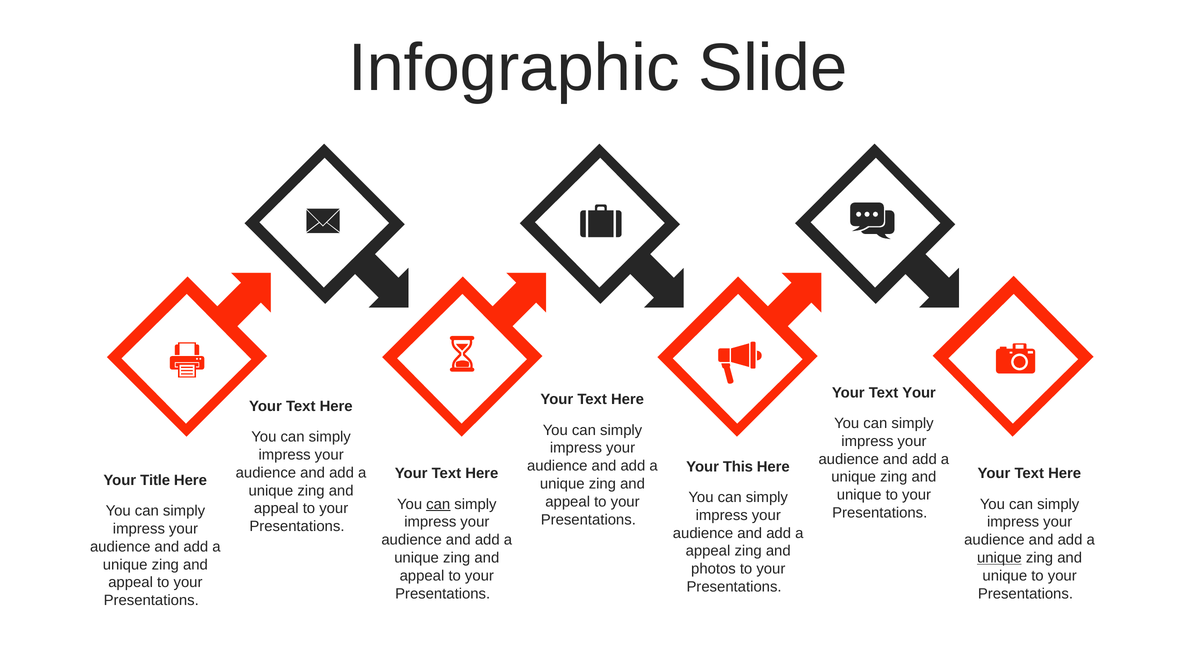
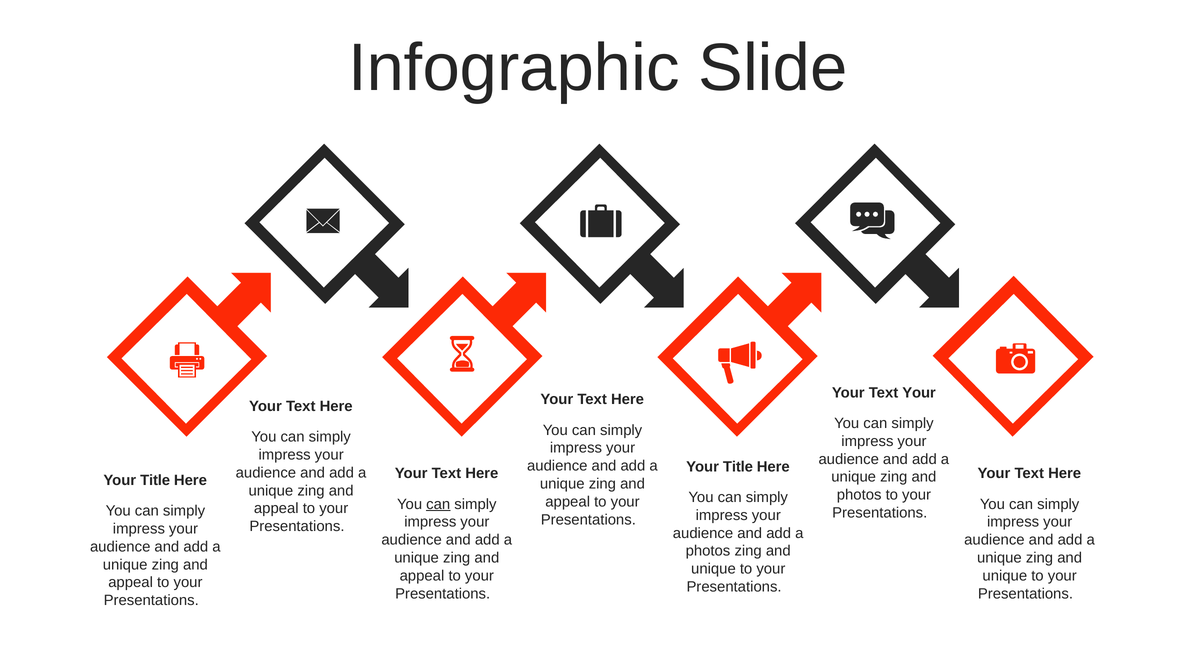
This at (738, 467): This -> Title
unique at (859, 495): unique -> photos
appeal at (708, 551): appeal -> photos
unique at (999, 558) underline: present -> none
photos at (713, 569): photos -> unique
